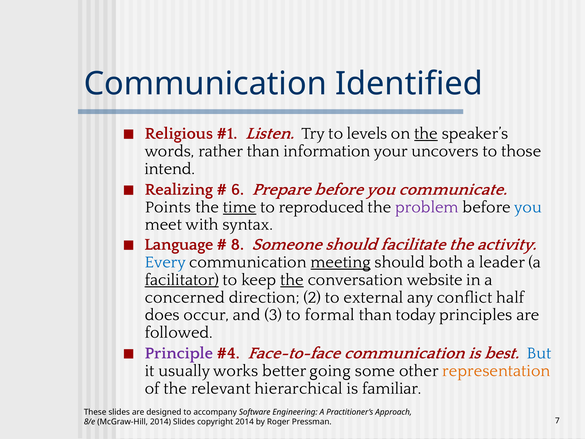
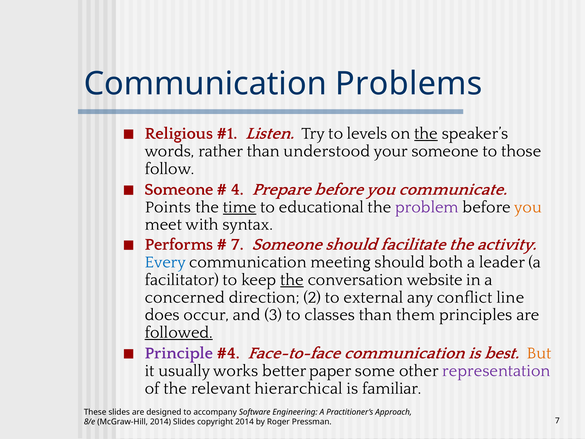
Identified: Identified -> Problems
information: information -> understood
your uncovers: uncovers -> someone
intend: intend -> follow
Realizing at (179, 189): Realizing -> Someone
6: 6 -> 4
reproduced: reproduced -> educational
you at (528, 207) colour: blue -> orange
Language: Language -> Performs
8 at (238, 244): 8 -> 7
meeting underline: present -> none
facilitator underline: present -> none
half: half -> line
formal: formal -> classes
today: today -> them
followed underline: none -> present
But colour: blue -> orange
going: going -> paper
representation colour: orange -> purple
